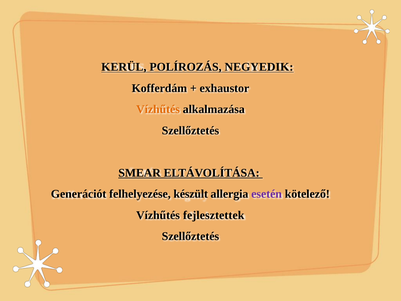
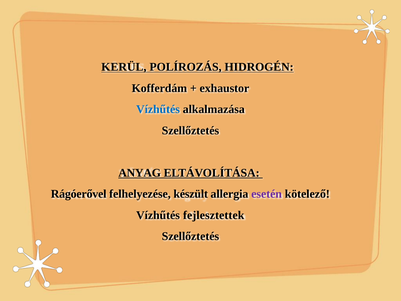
NEGYEDIK: NEGYEDIK -> HIDROGÉN
Vízhűtés at (158, 109) colour: orange -> blue
SMEAR: SMEAR -> ANYAG
Generációt: Generációt -> Rágóerővel
